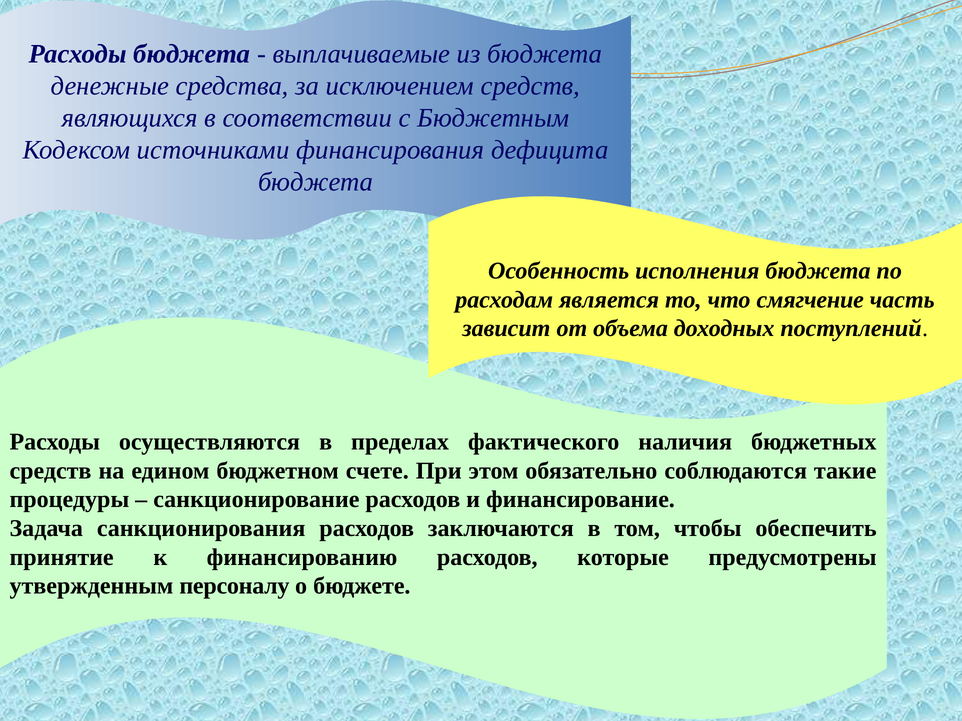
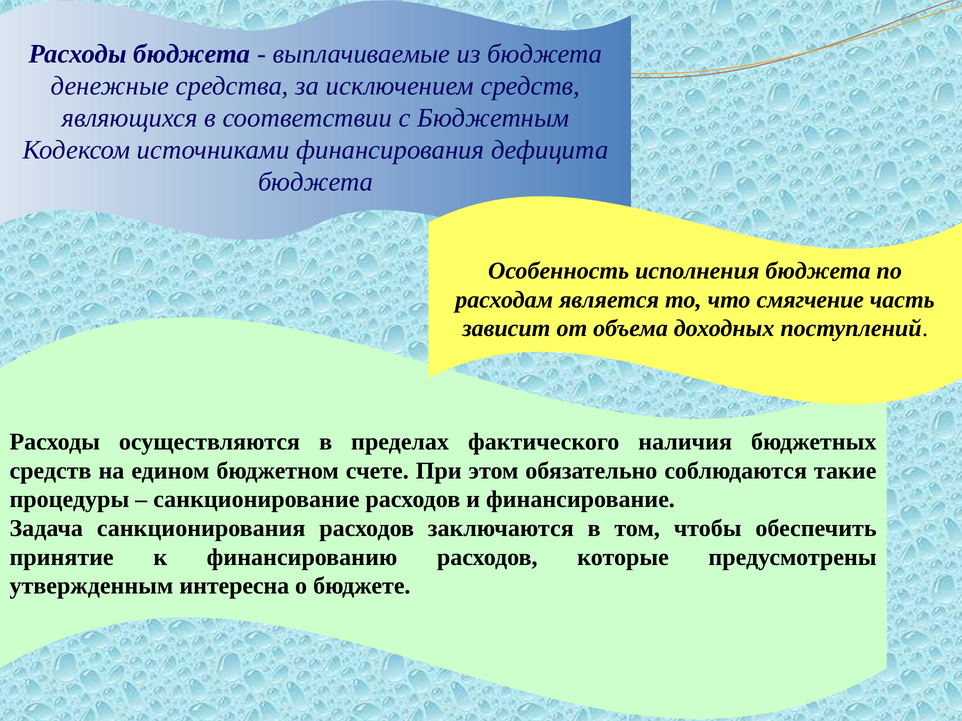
персоналу: персоналу -> интересна
